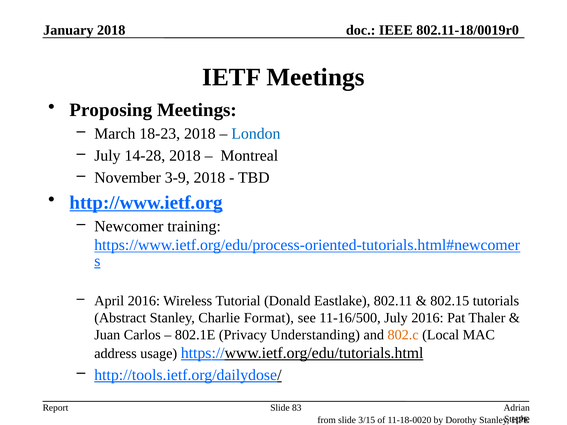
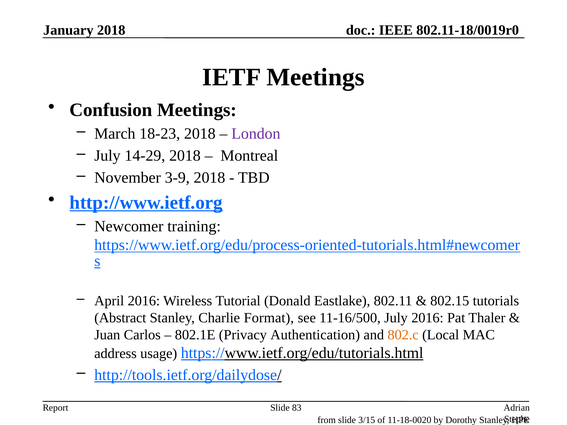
Proposing: Proposing -> Confusion
London colour: blue -> purple
14-28: 14-28 -> 14-29
Understanding: Understanding -> Authentication
